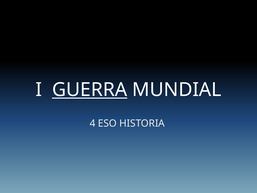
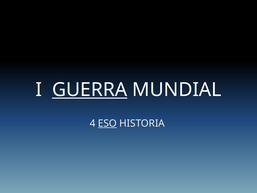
ESO underline: none -> present
